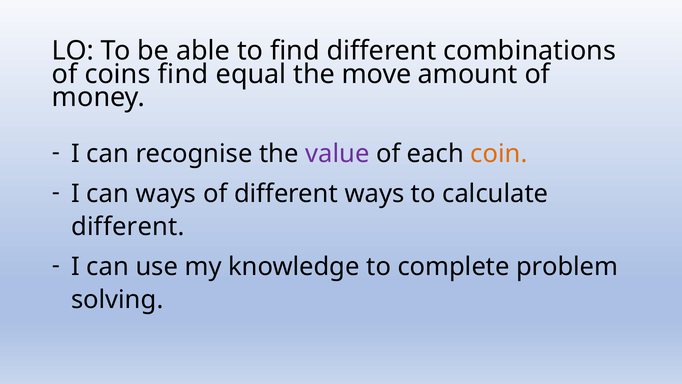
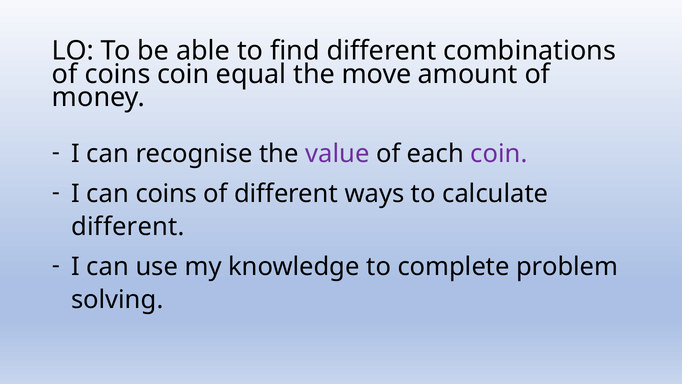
coins find: find -> coin
coin at (499, 154) colour: orange -> purple
can ways: ways -> coins
